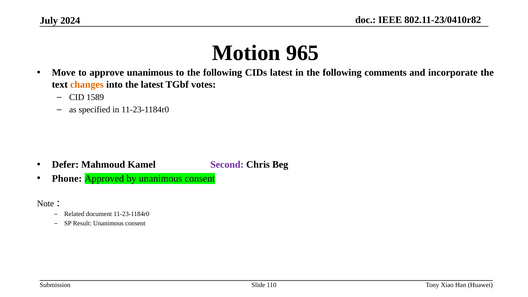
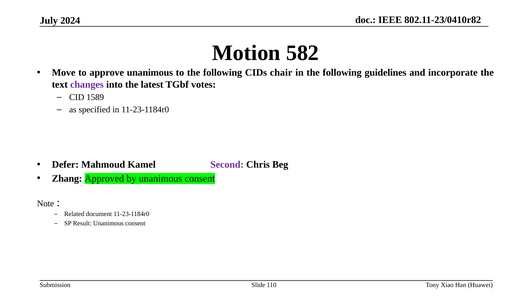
965: 965 -> 582
CIDs latest: latest -> chair
comments: comments -> guidelines
changes colour: orange -> purple
Phone: Phone -> Zhang
